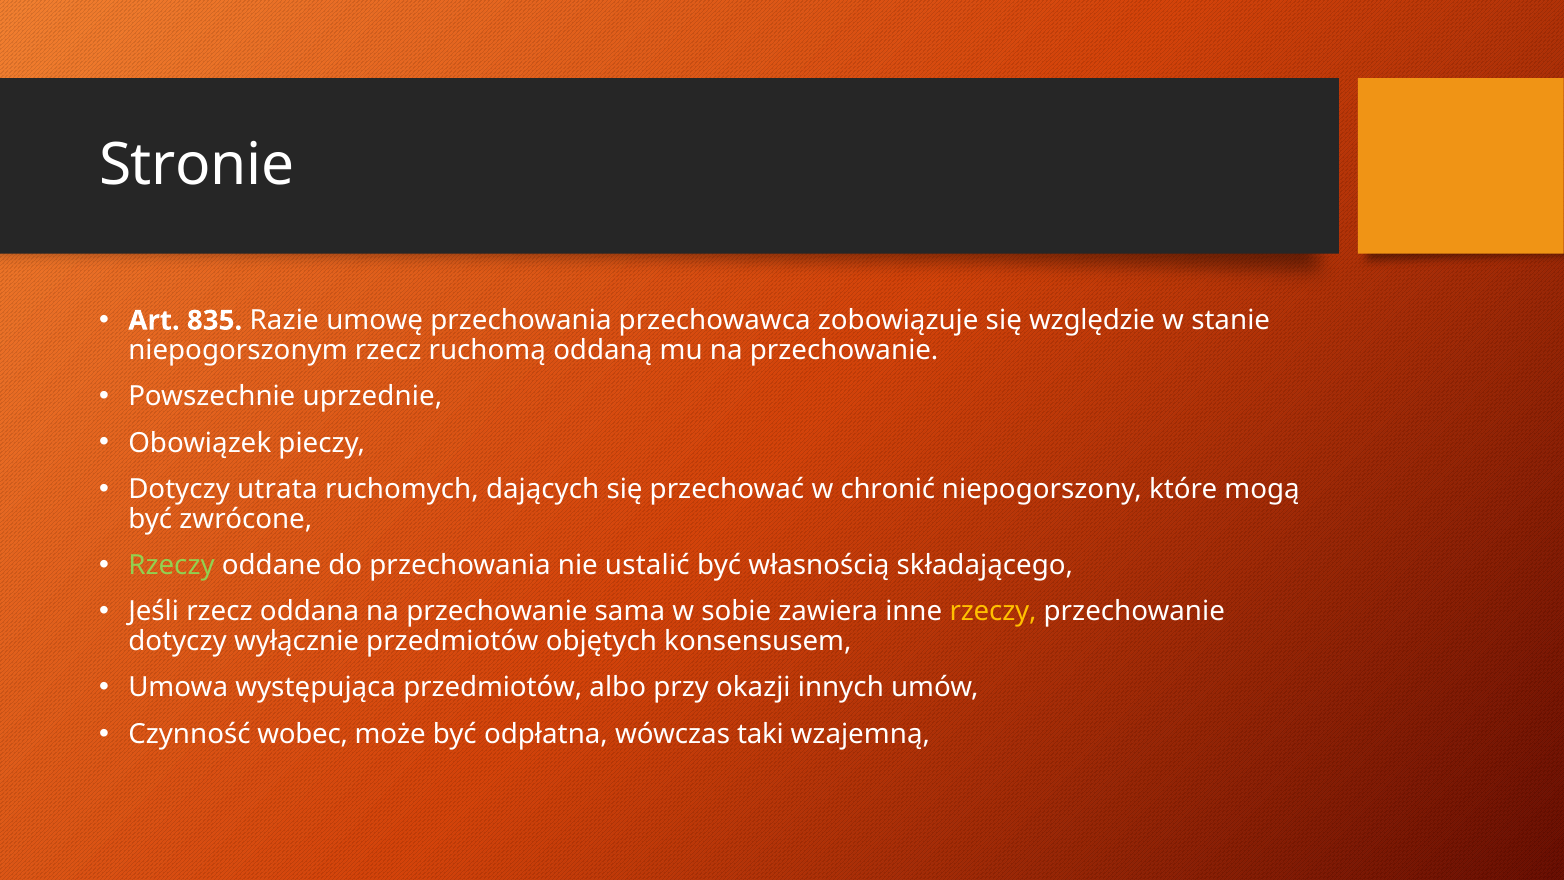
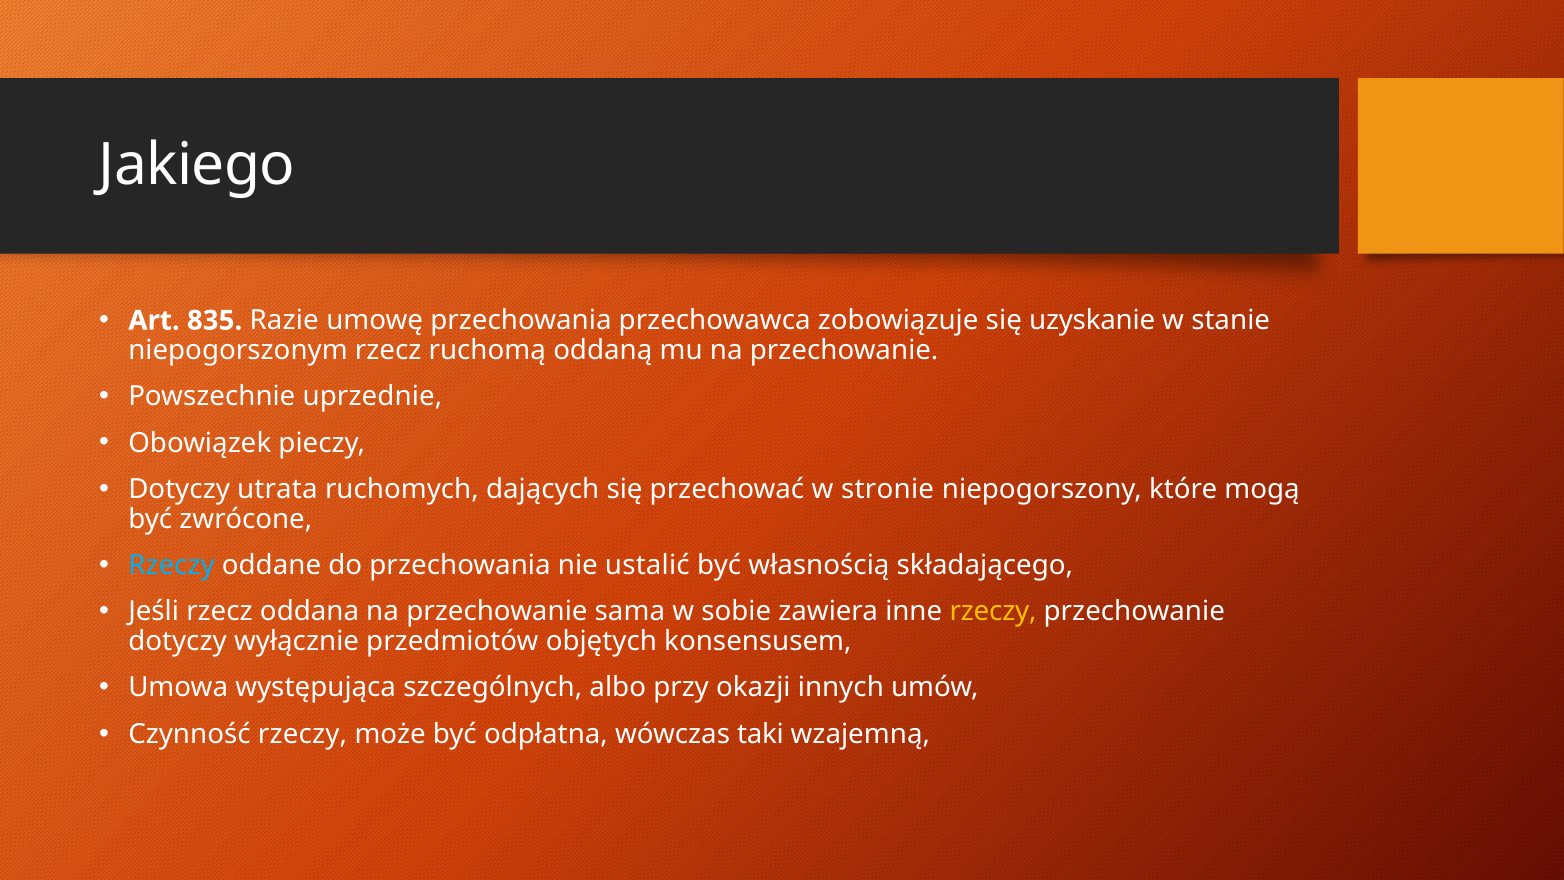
Stronie: Stronie -> Jakiego
względzie: względzie -> uzyskanie
chronić: chronić -> stronie
Rzeczy at (172, 565) colour: light green -> light blue
występująca przedmiotów: przedmiotów -> szczególnych
Czynność wobec: wobec -> rzeczy
